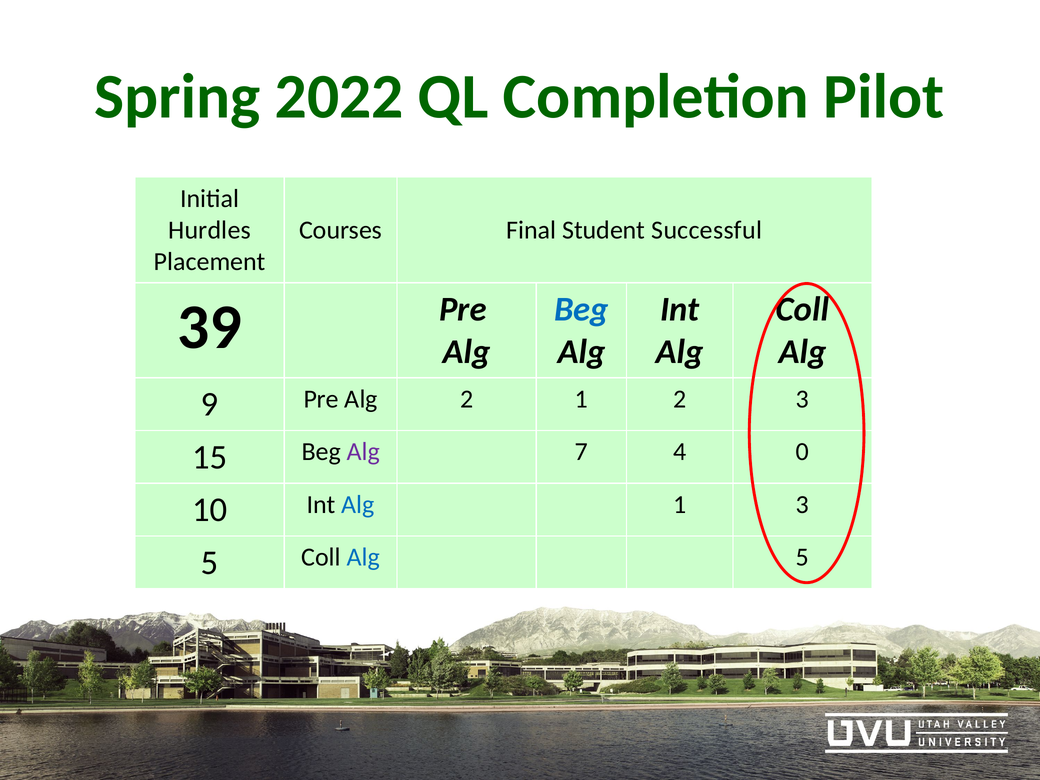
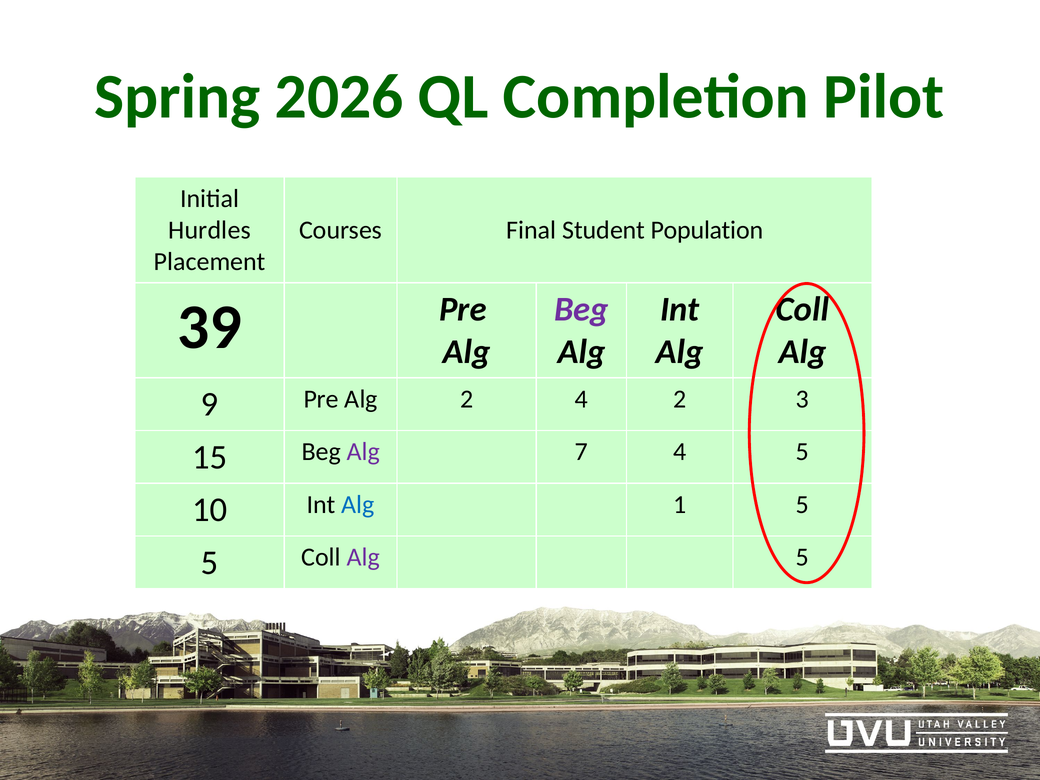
2022: 2022 -> 2026
Successful: Successful -> Population
Beg at (581, 309) colour: blue -> purple
2 1: 1 -> 4
4 0: 0 -> 5
1 3: 3 -> 5
Alg at (363, 557) colour: blue -> purple
